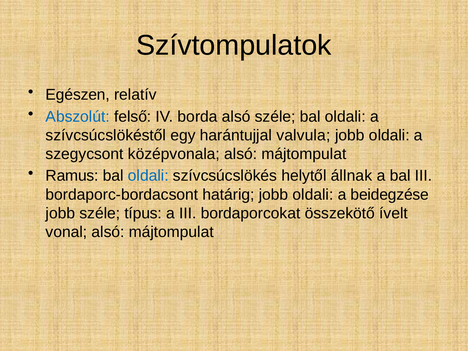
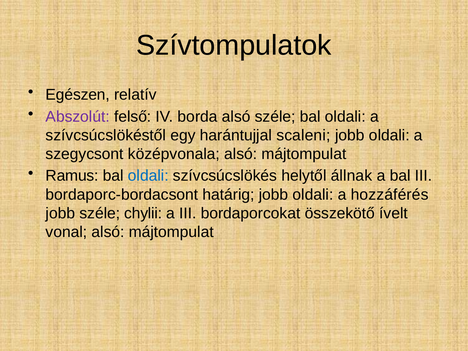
Abszolút colour: blue -> purple
valvula: valvula -> scaleni
beidegzése: beidegzése -> hozzáférés
típus: típus -> chylii
